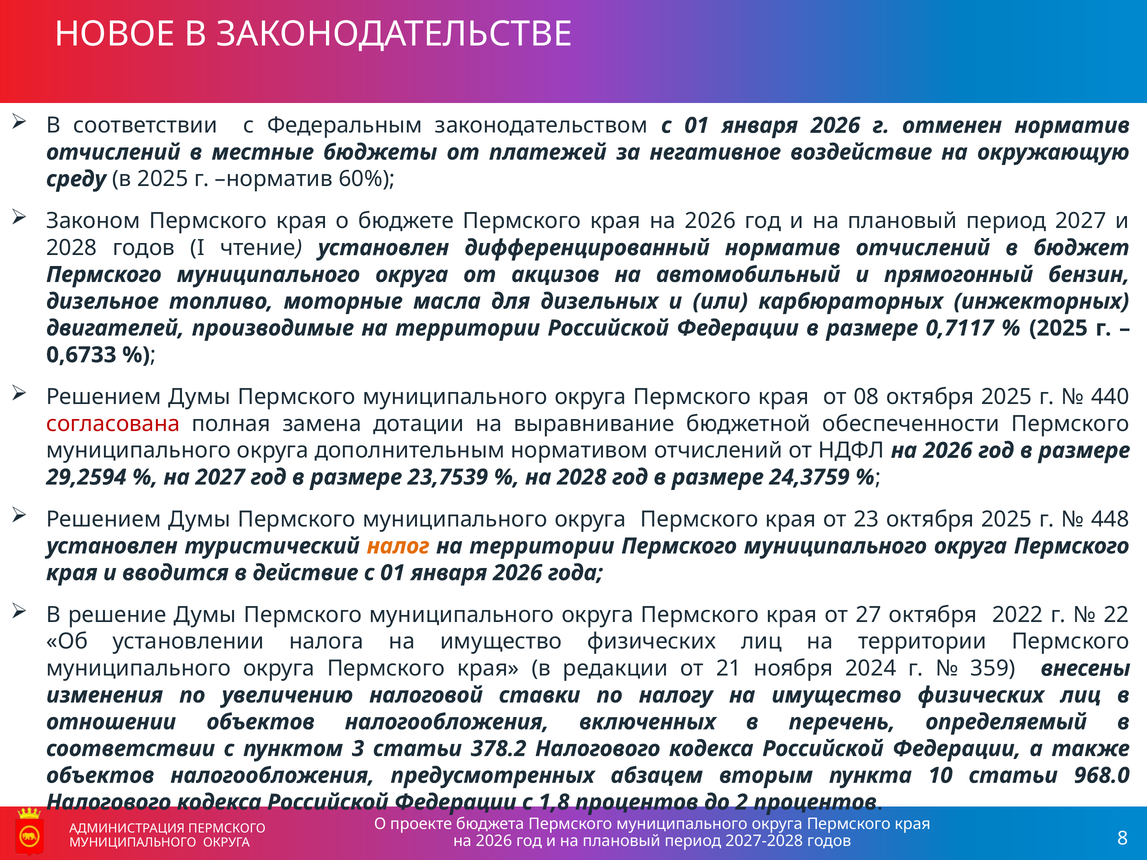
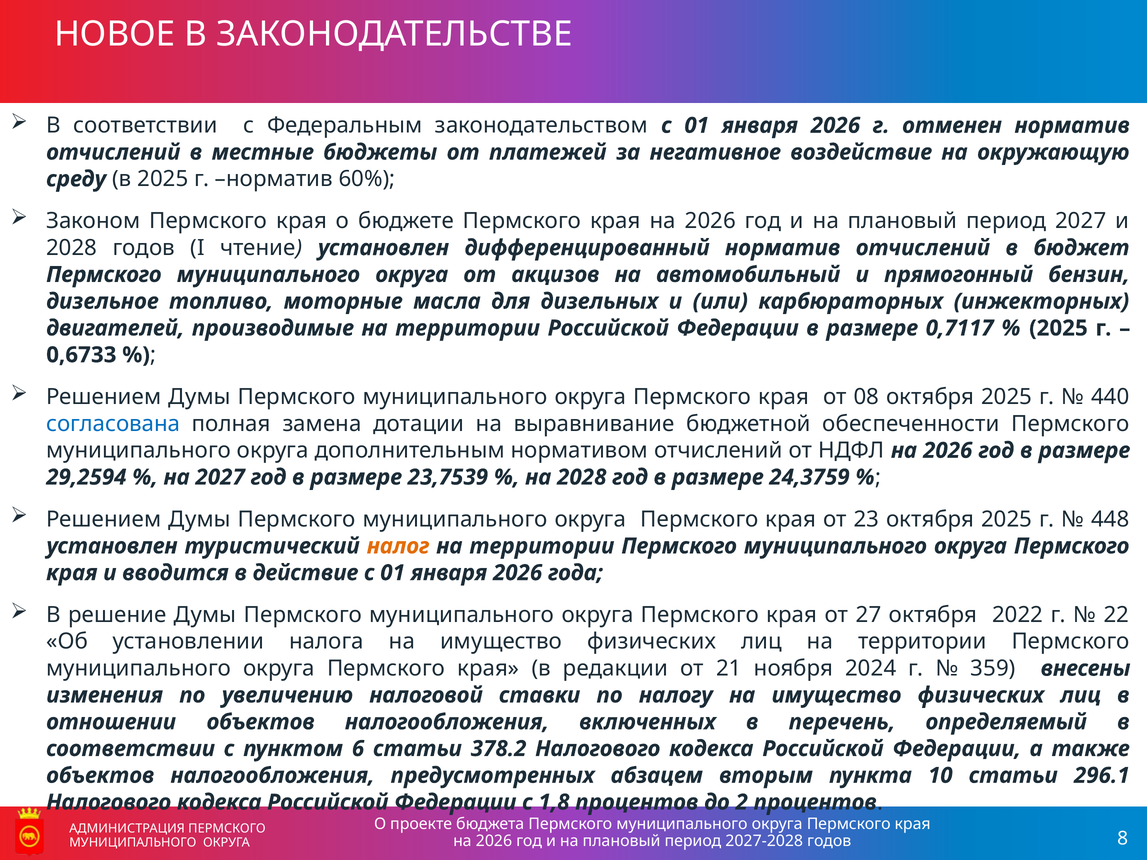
согласована colour: red -> blue
3: 3 -> 6
968.0: 968.0 -> 296.1
